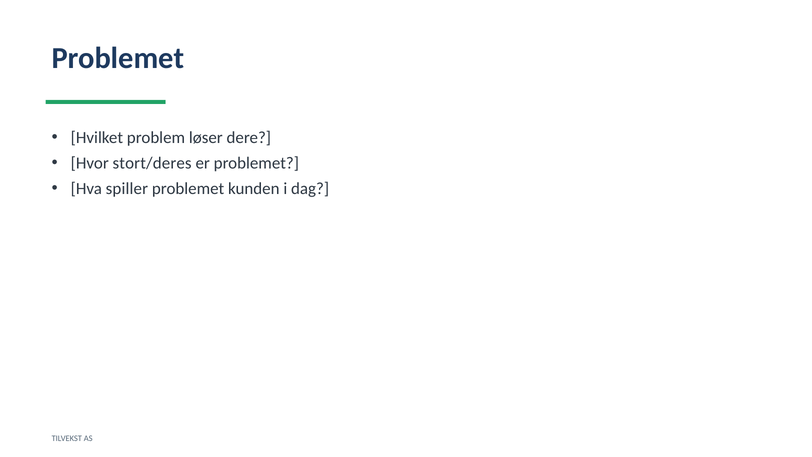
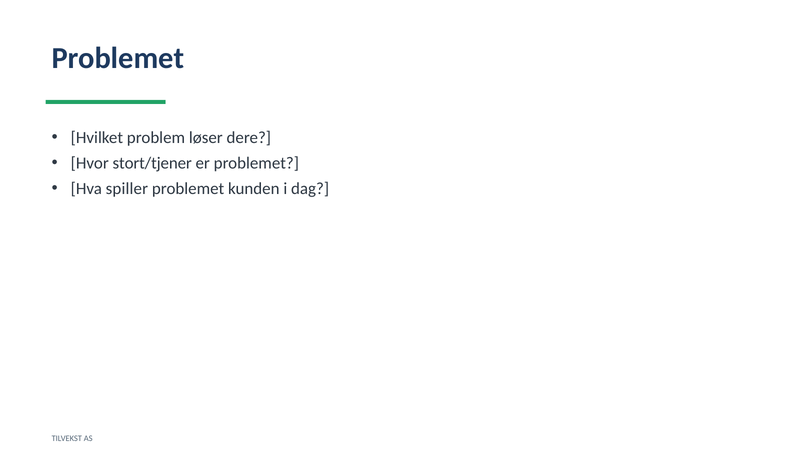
stort/deres: stort/deres -> stort/tjener
